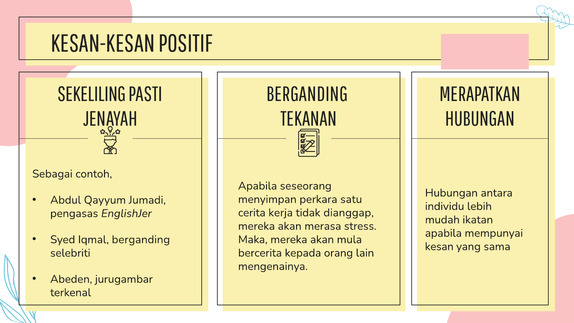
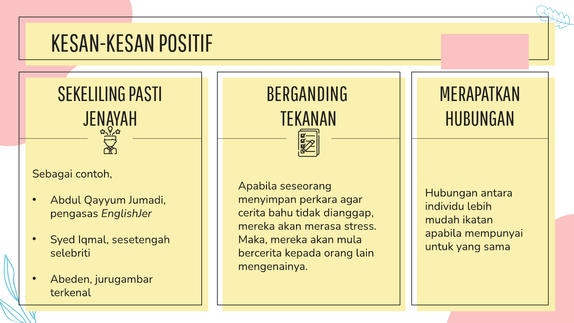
satu: satu -> agar
kerja: kerja -> bahu
Iqmal berganding: berganding -> sesetengah
kesan: kesan -> untuk
